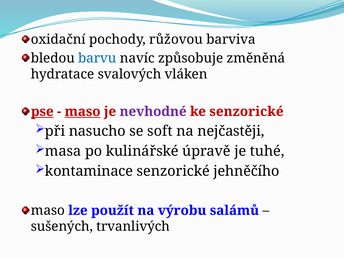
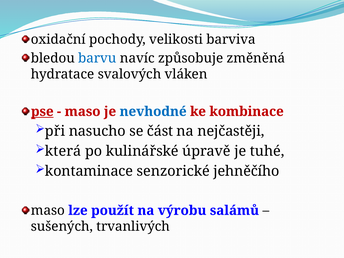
růžovou: růžovou -> velikosti
maso at (83, 112) underline: present -> none
nevhodné colour: purple -> blue
ke senzorické: senzorické -> kombinace
soft: soft -> část
masa: masa -> která
